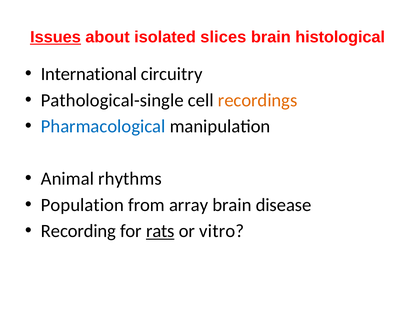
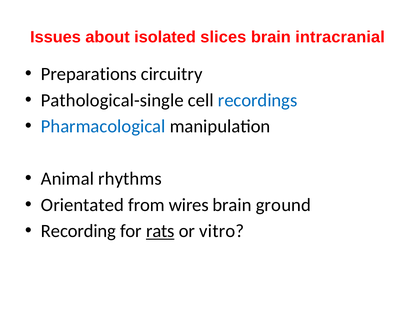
Issues underline: present -> none
histological: histological -> intracranial
International: International -> Preparations
recordings colour: orange -> blue
Population: Population -> Orientated
array: array -> wires
disease: disease -> ground
